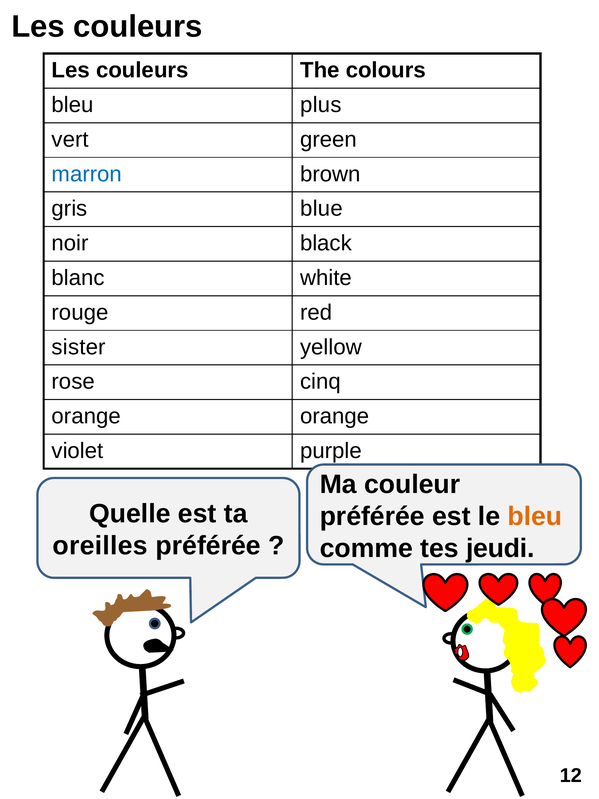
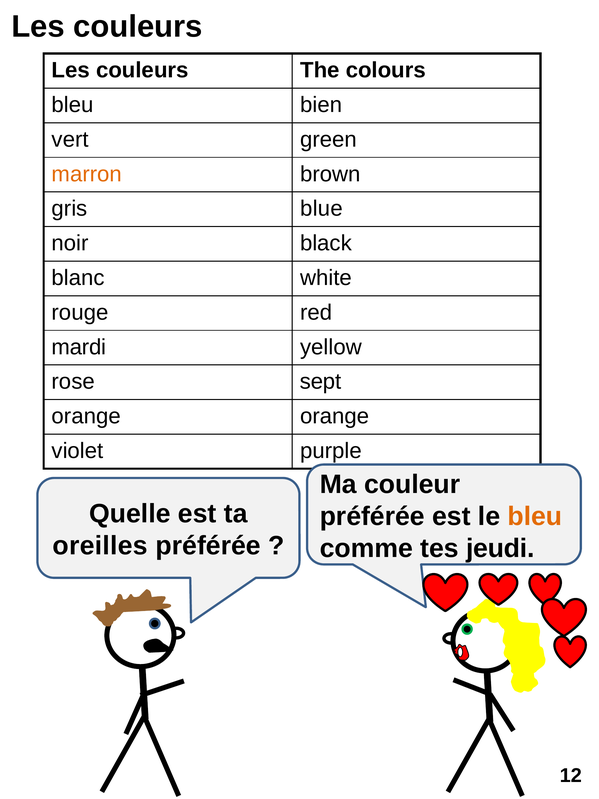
plus: plus -> bien
marron colour: blue -> orange
sister: sister -> mardi
cinq: cinq -> sept
